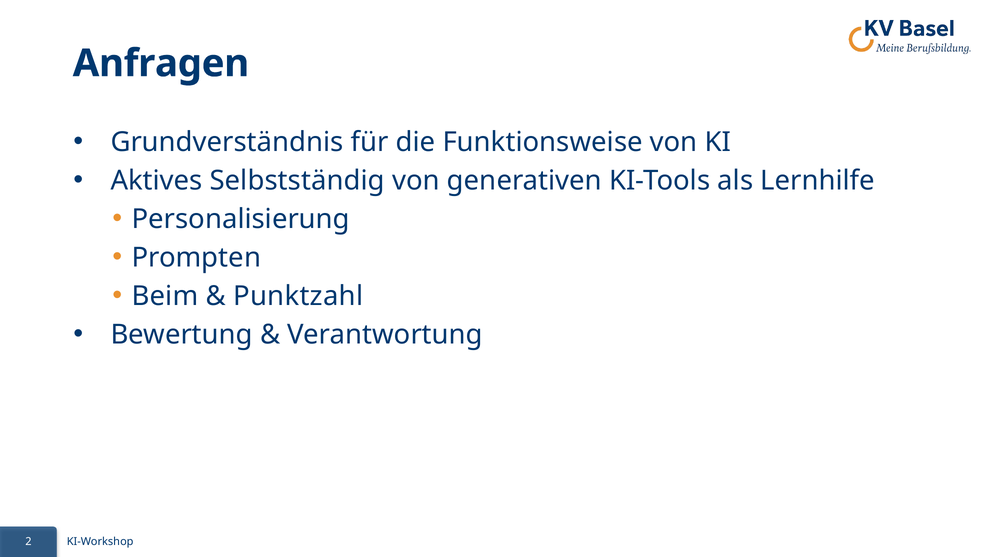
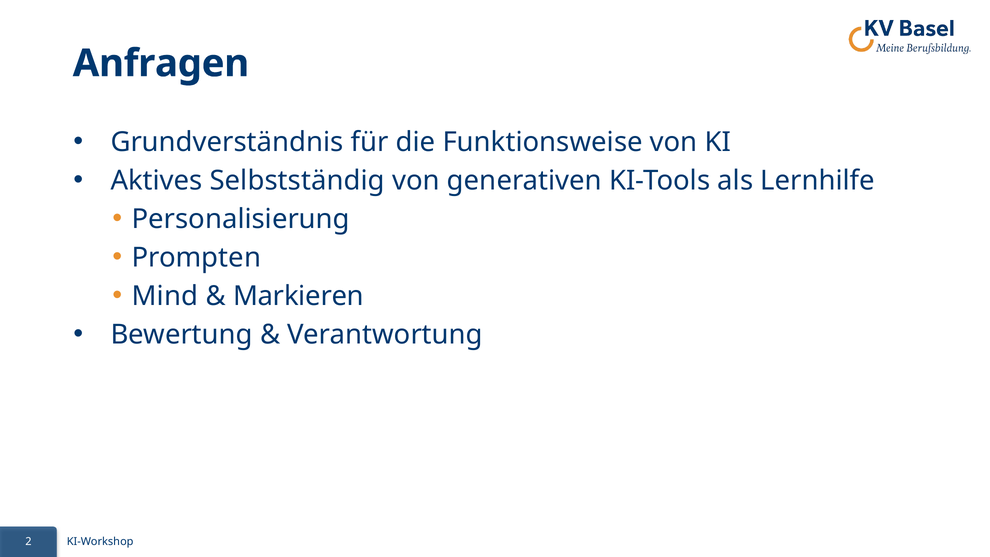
Beim: Beim -> Mind
Punktzahl: Punktzahl -> Markieren
